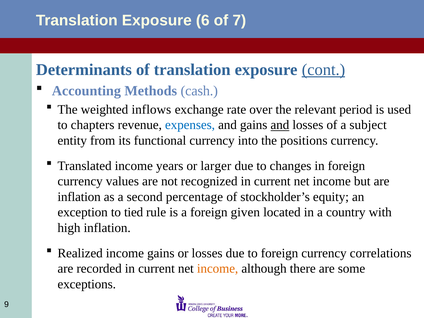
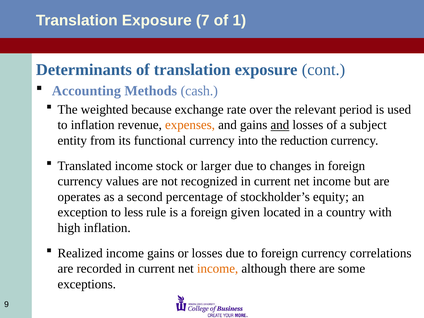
6: 6 -> 7
7: 7 -> 1
cont underline: present -> none
inflows: inflows -> because
to chapters: chapters -> inflation
expenses colour: blue -> orange
positions: positions -> reduction
years: years -> stock
inflation at (79, 197): inflation -> operates
tied: tied -> less
